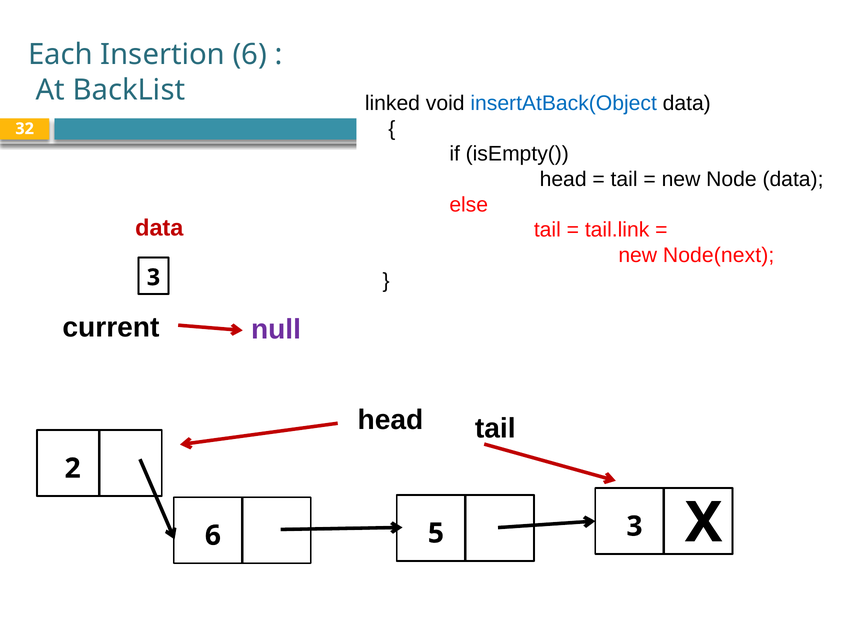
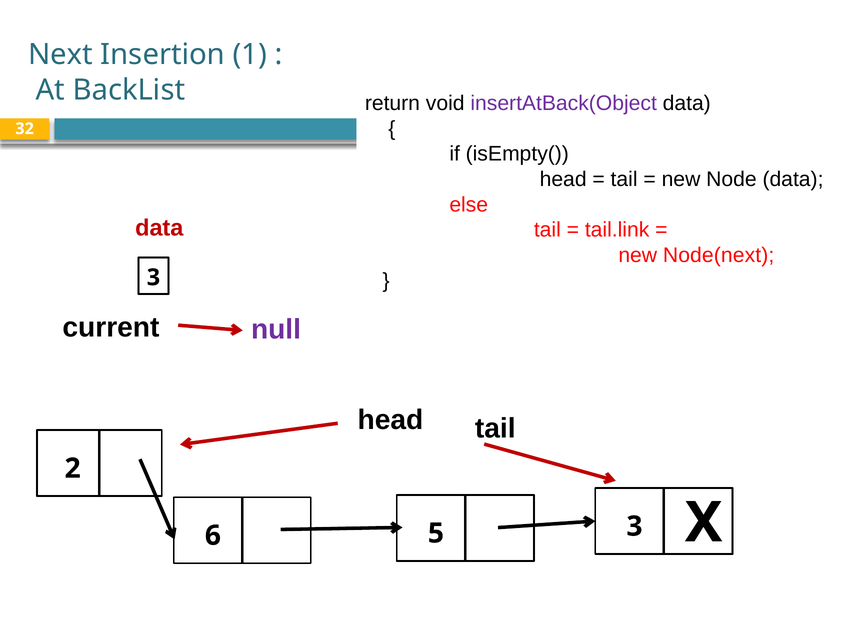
Each: Each -> Next
Insertion 6: 6 -> 1
linked: linked -> return
insertAtBack(Object colour: blue -> purple
